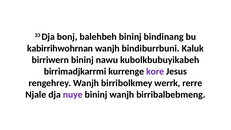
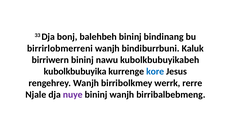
kabirrihwohrnan: kabirrihwohrnan -> birrirlobmerreni
birrimadjkarrmi: birrimadjkarrmi -> kubolkbubuyika
kore colour: purple -> blue
